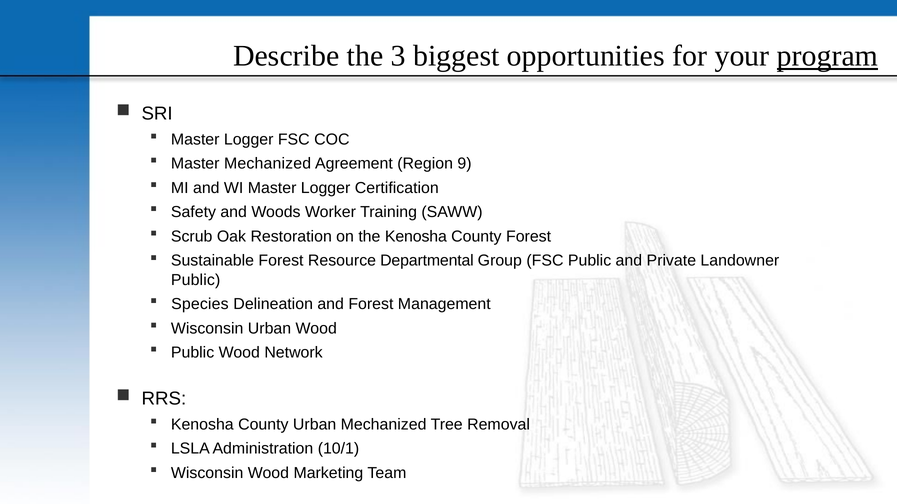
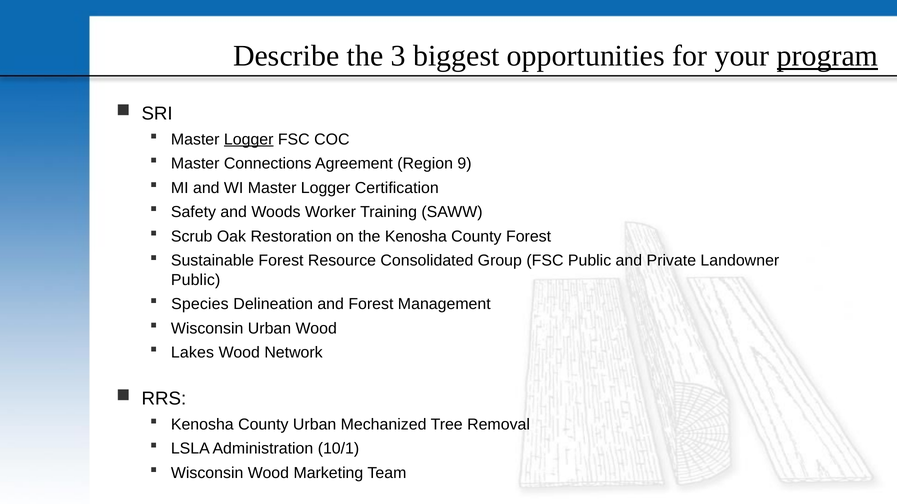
Logger at (249, 139) underline: none -> present
Master Mechanized: Mechanized -> Connections
Departmental: Departmental -> Consolidated
Public at (193, 353): Public -> Lakes
